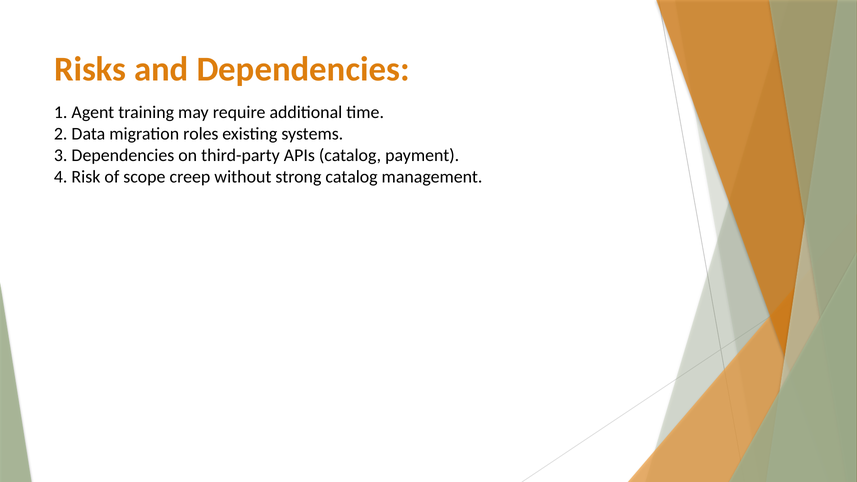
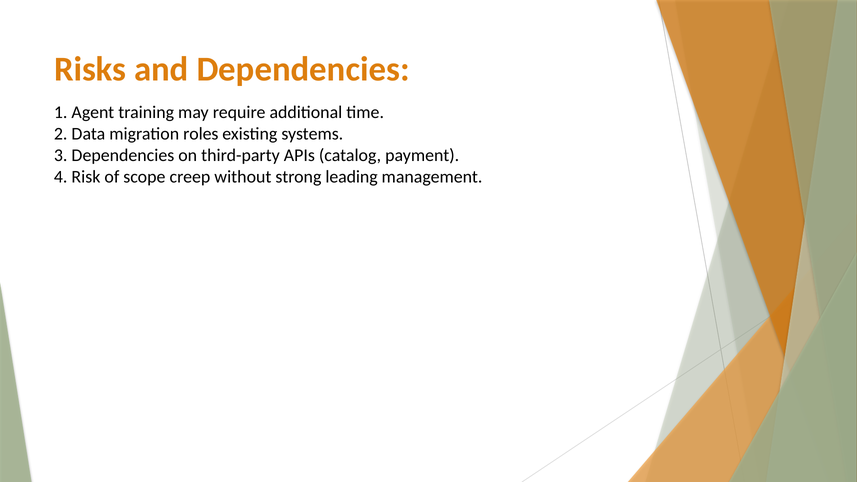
strong catalog: catalog -> leading
